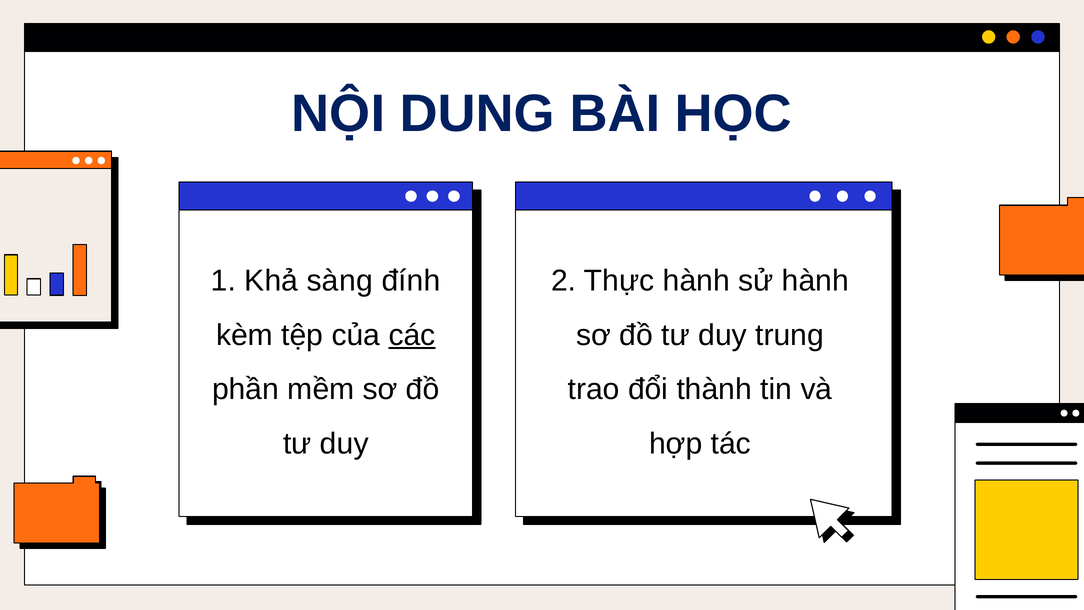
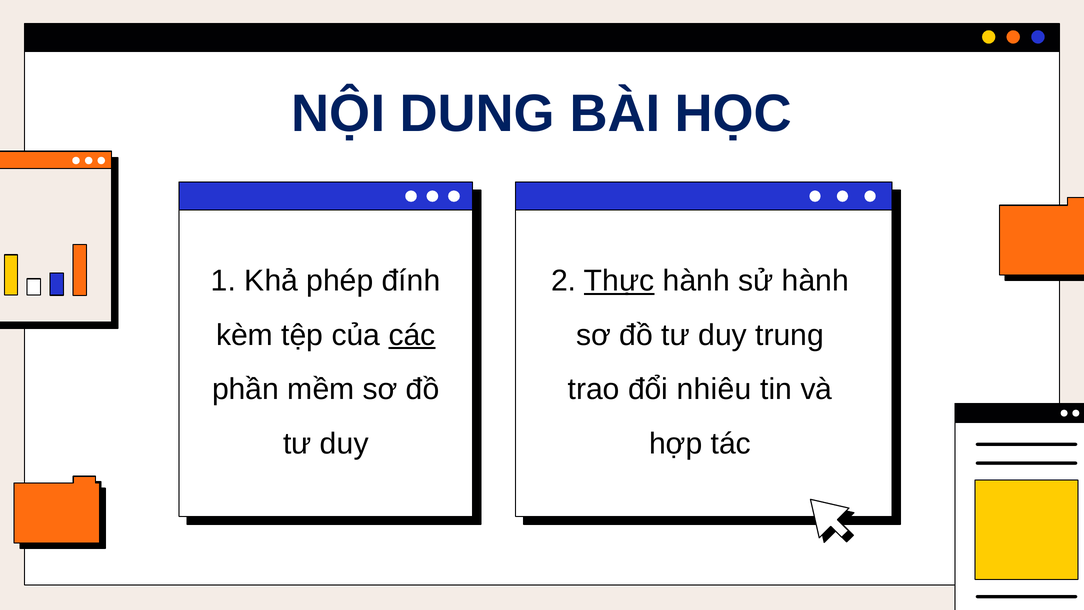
sàng: sàng -> phép
Thực underline: none -> present
thành: thành -> nhiêu
